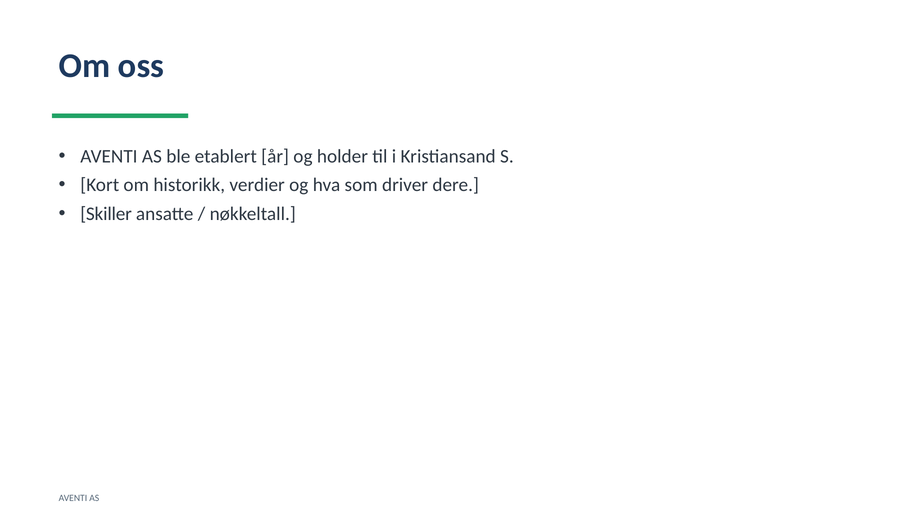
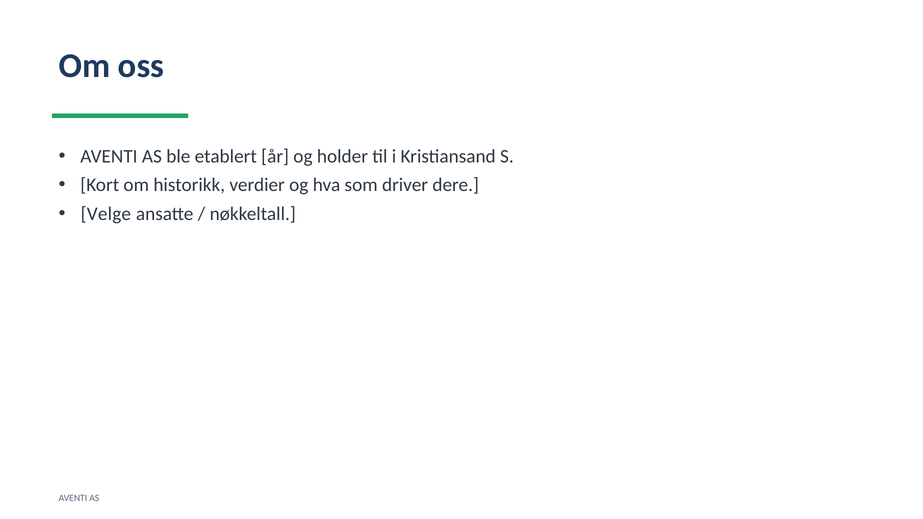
Skiller: Skiller -> Velge
